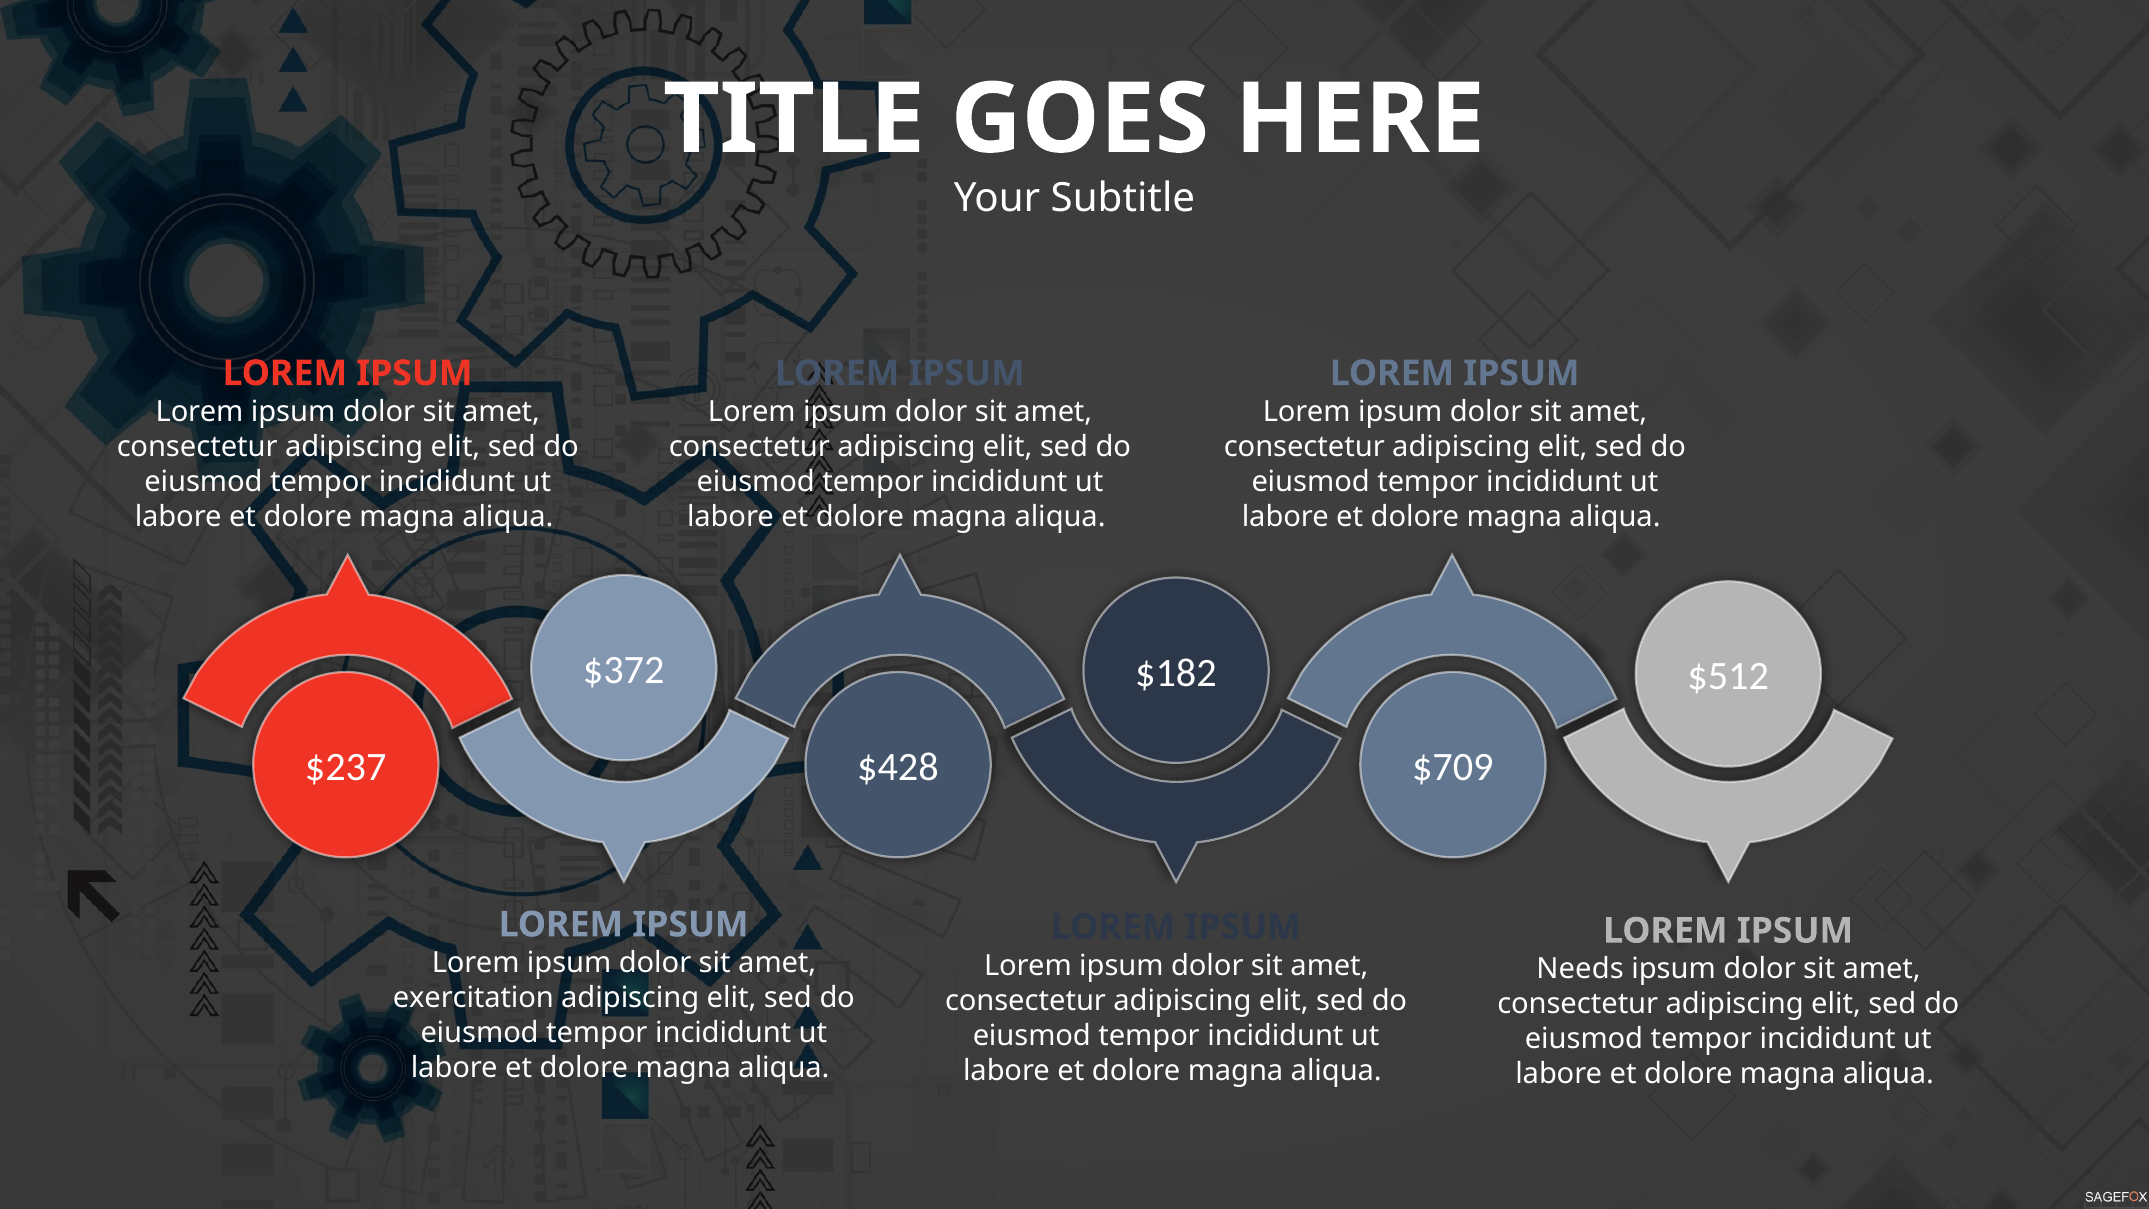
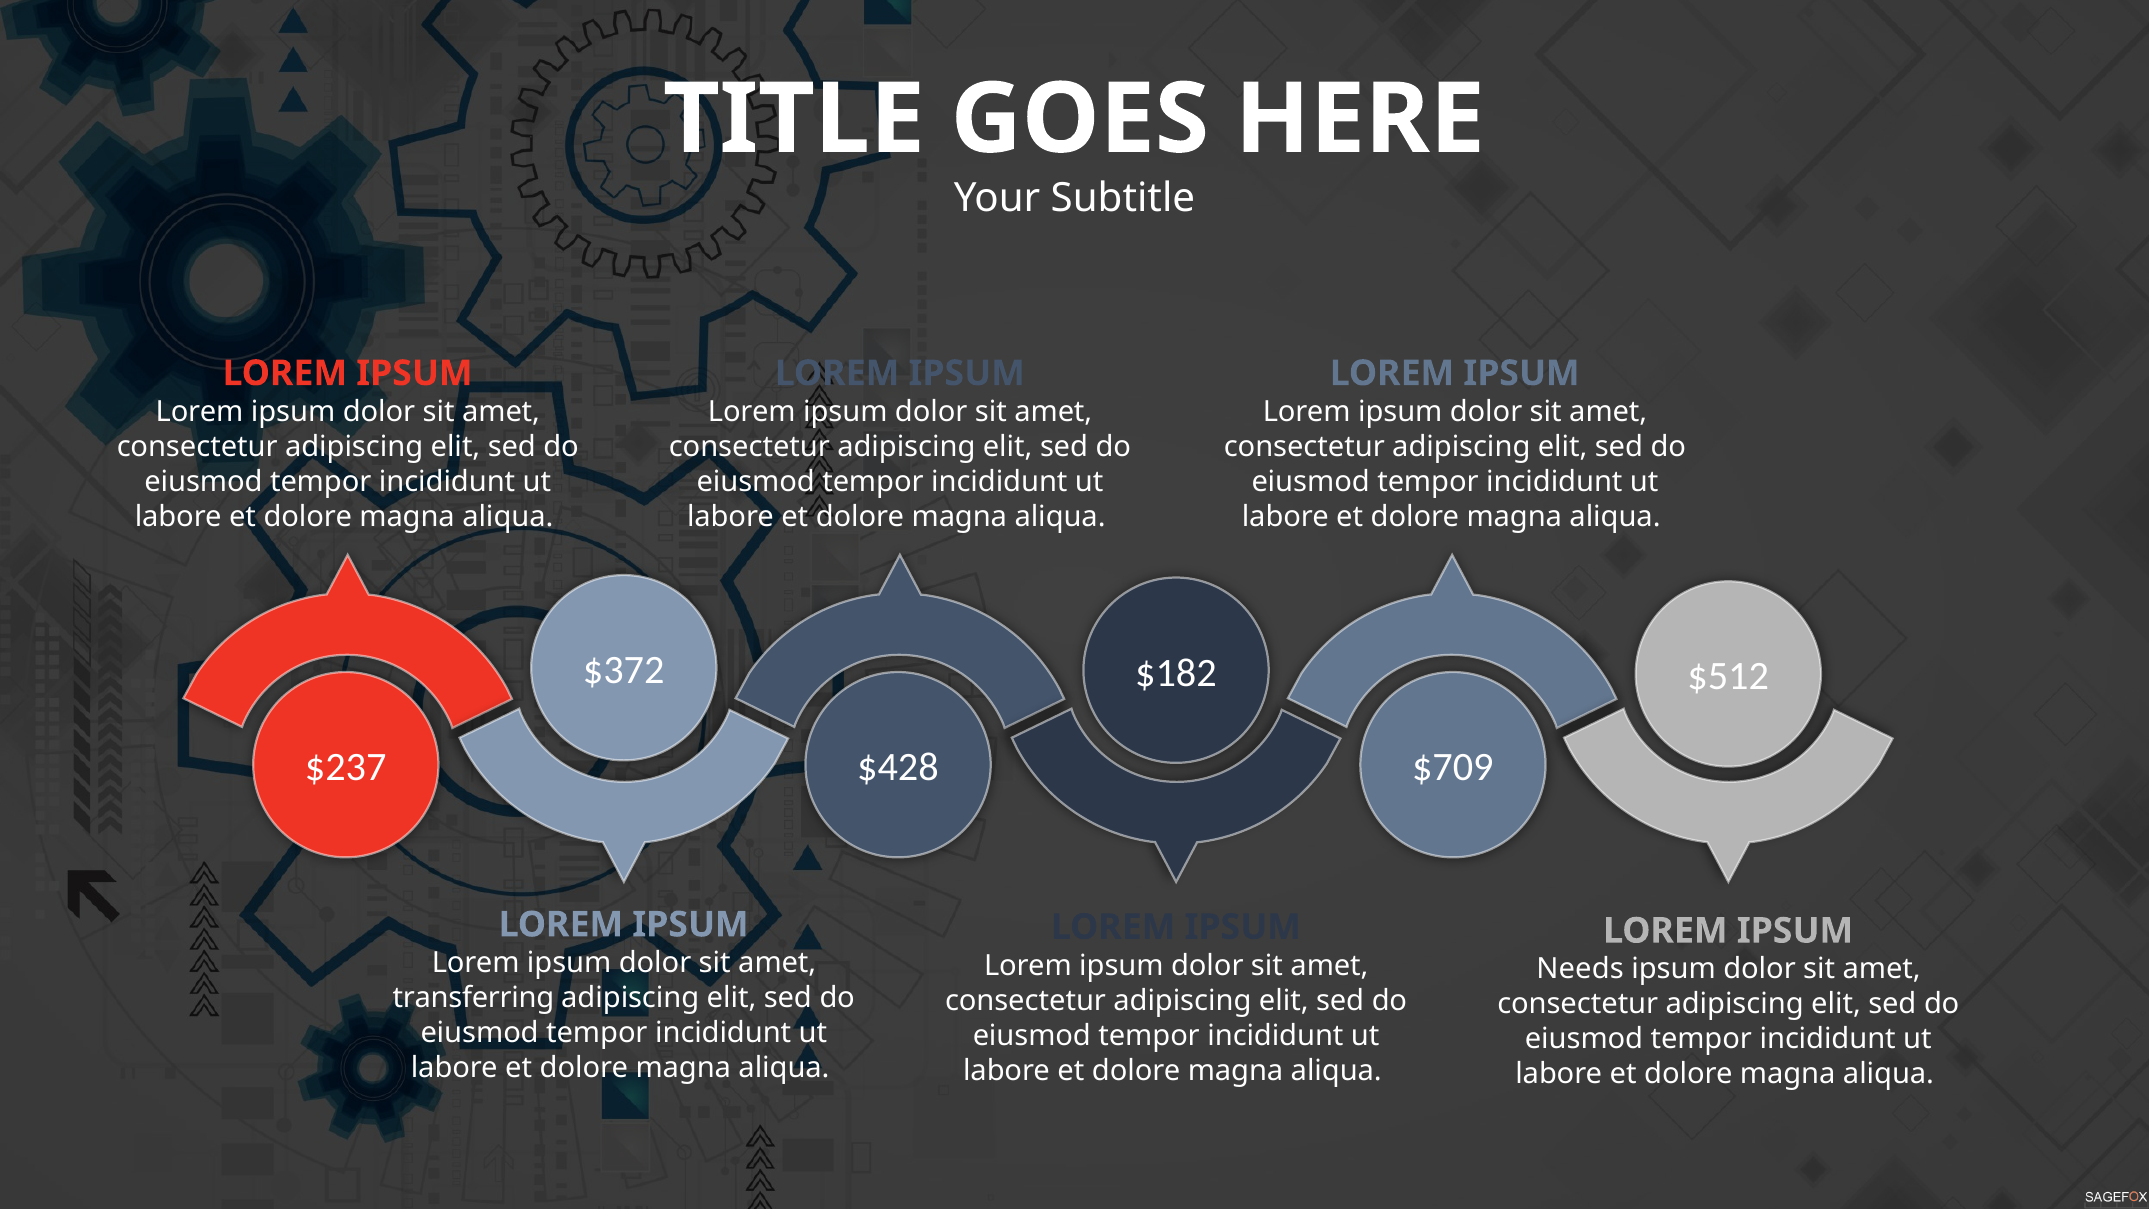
exercitation: exercitation -> transferring
